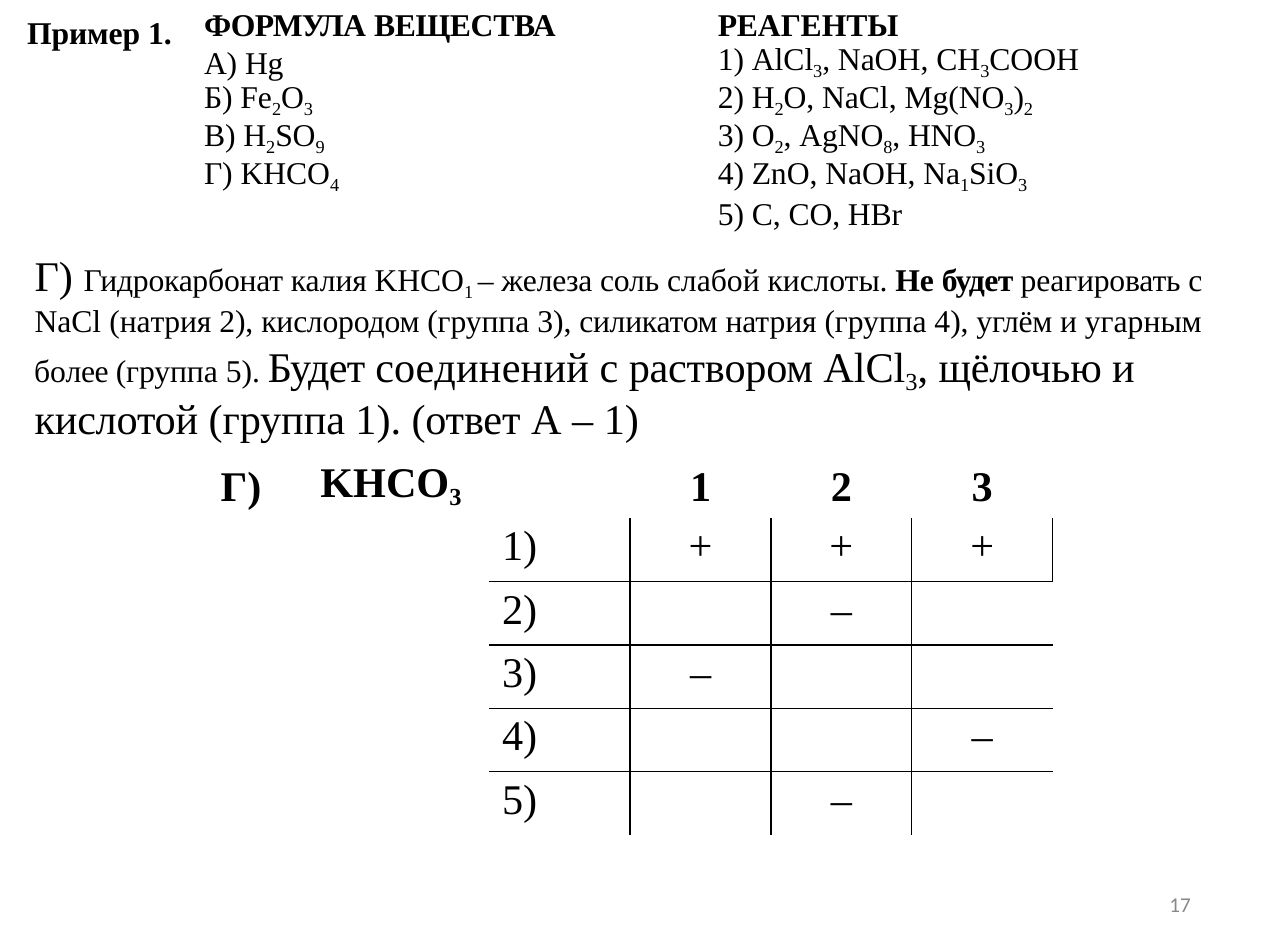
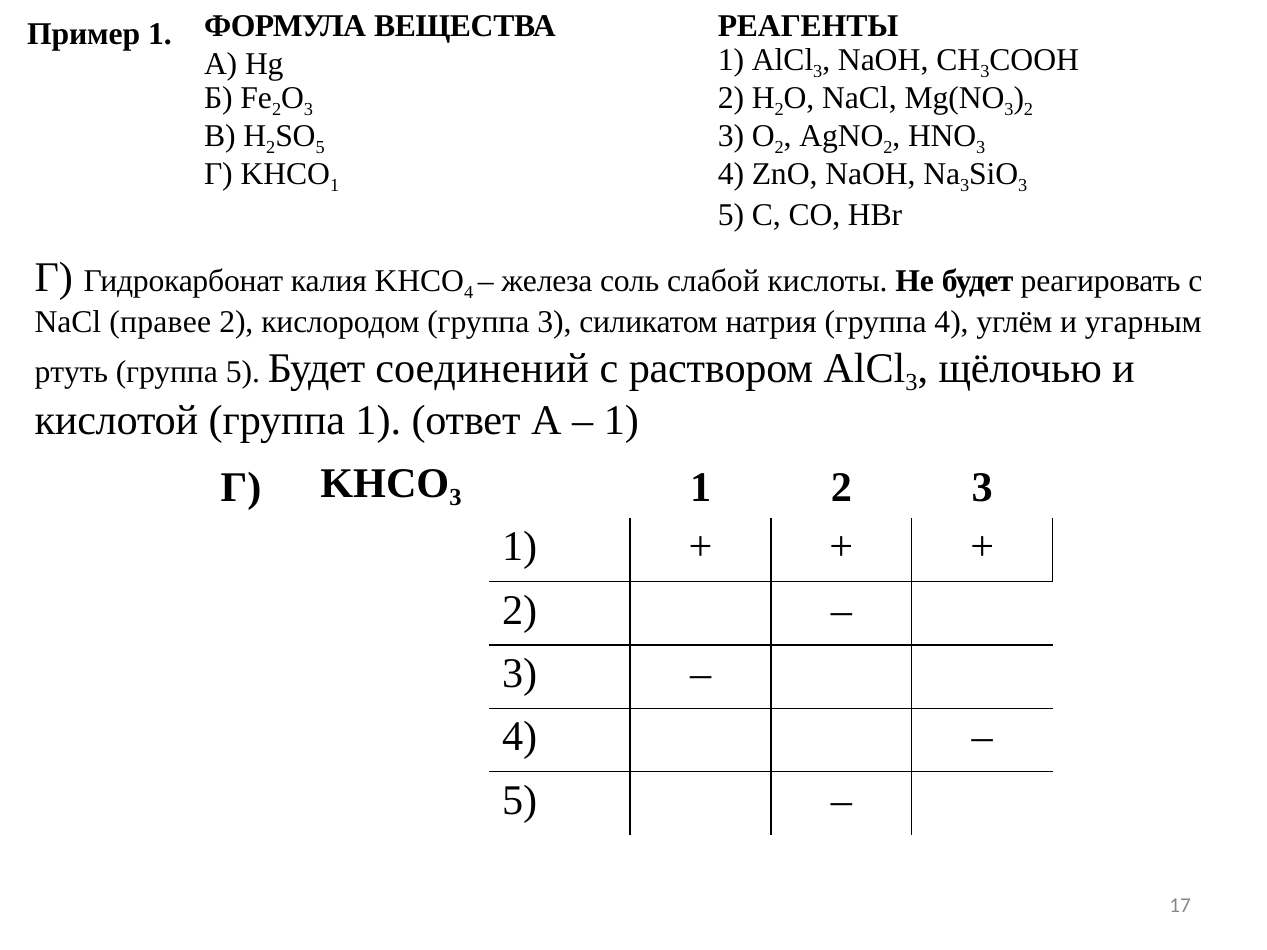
9 at (320, 147): 9 -> 5
8 at (888, 147): 8 -> 2
4 at (335, 185): 4 -> 1
1 at (965, 185): 1 -> 3
1 at (469, 292): 1 -> 4
NaCl натрия: натрия -> правее
более: более -> ртуть
